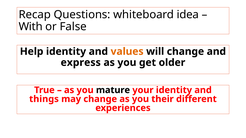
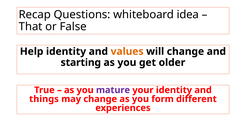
With: With -> That
express: express -> starting
mature colour: black -> purple
their: their -> form
